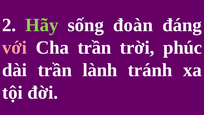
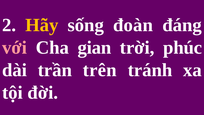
Hãy colour: light green -> yellow
Cha trần: trần -> gian
lành: lành -> trên
